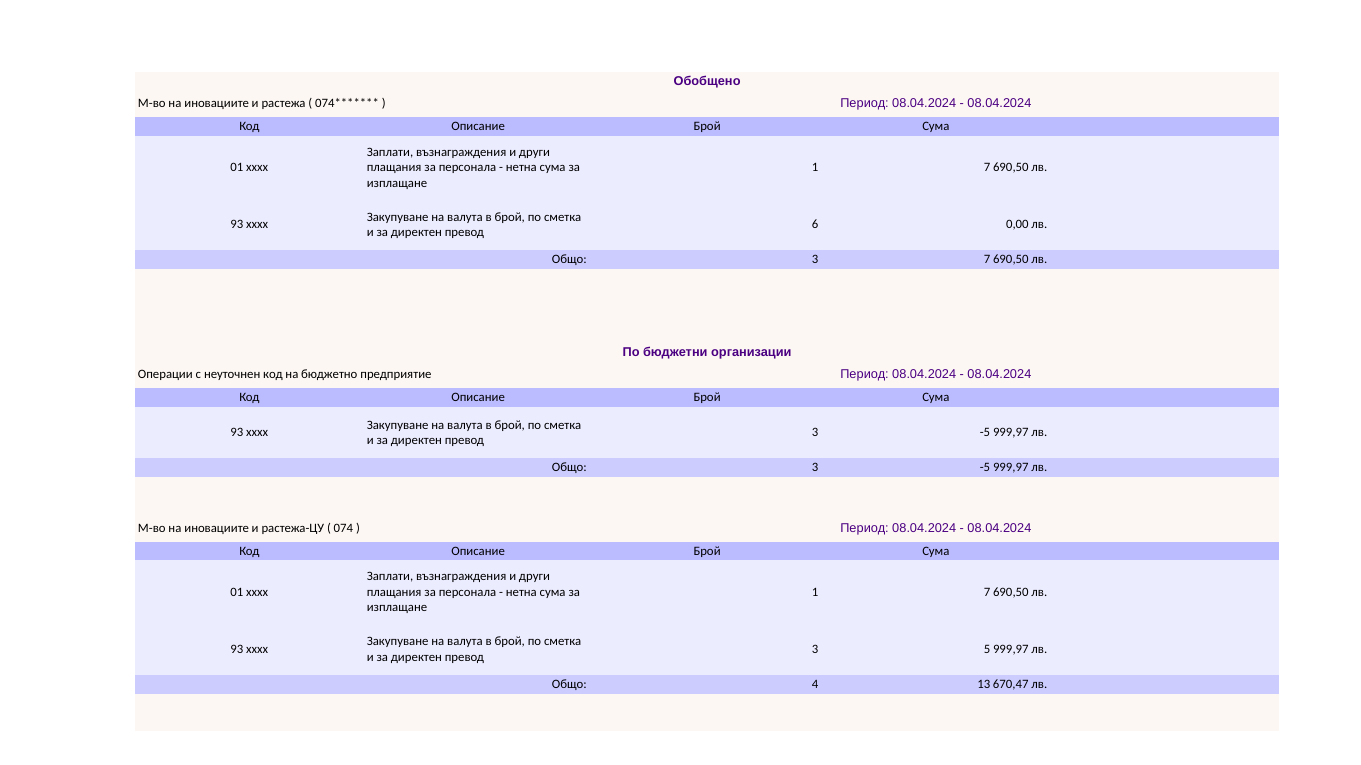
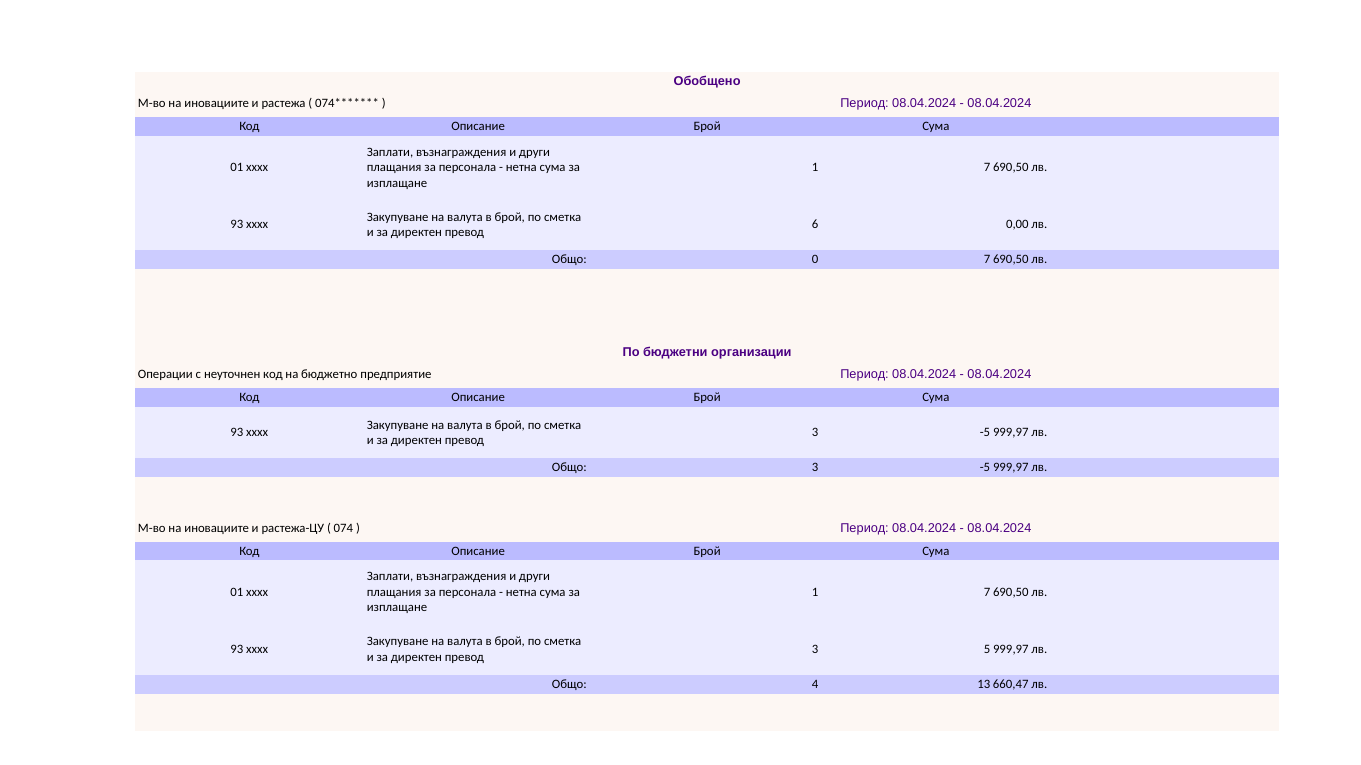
3 at (815, 260): 3 -> 0
670,47: 670,47 -> 660,47
